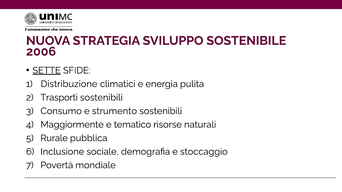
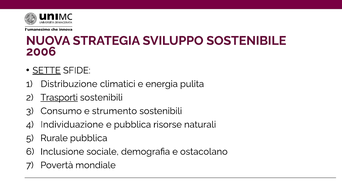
Trasporti underline: none -> present
Maggiormente: Maggiormente -> Individuazione
e tematico: tematico -> pubblica
stoccaggio: stoccaggio -> ostacolano
